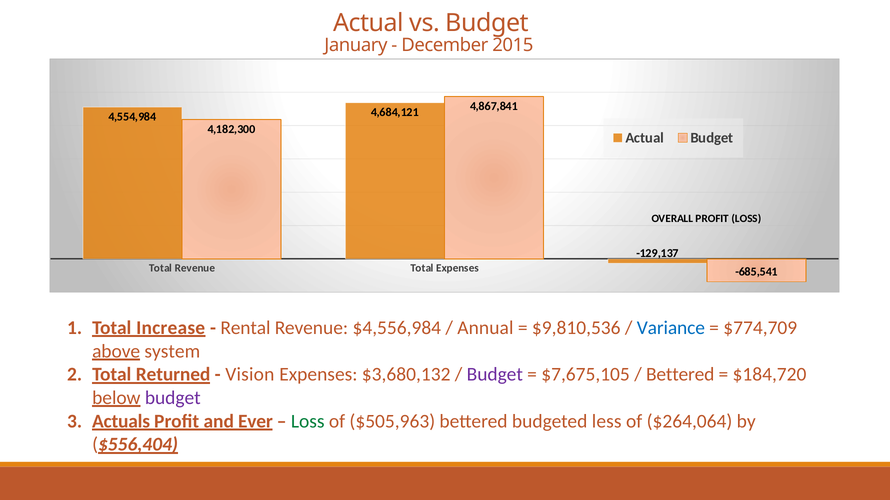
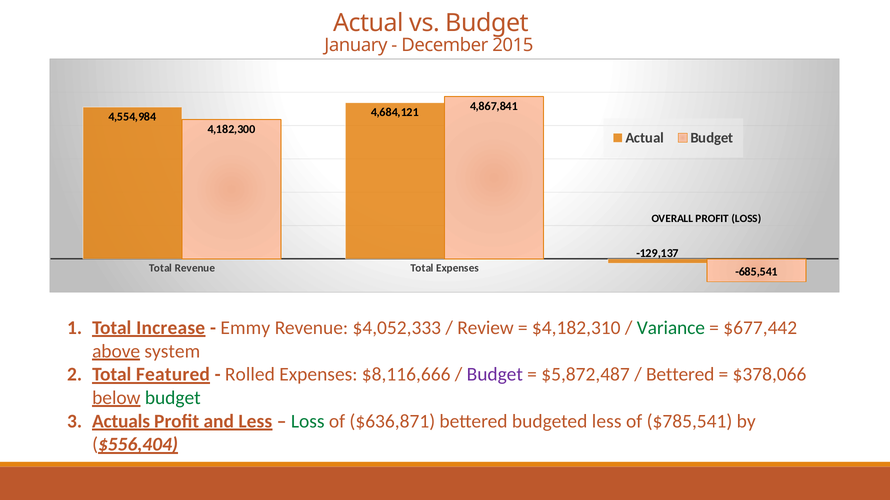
Rental: Rental -> Emmy
$4,556,984: $4,556,984 -> $4,052,333
Annual: Annual -> Review
$9,810,536: $9,810,536 -> $4,182,310
Variance colour: blue -> green
$774,709: $774,709 -> $677,442
Returned: Returned -> Featured
Vision: Vision -> Rolled
$3,680,132: $3,680,132 -> $8,116,666
$7,675,105: $7,675,105 -> $5,872,487
$184,720: $184,720 -> $378,066
budget at (173, 398) colour: purple -> green
and Ever: Ever -> Less
$505,963: $505,963 -> $636,871
$264,064: $264,064 -> $785,541
